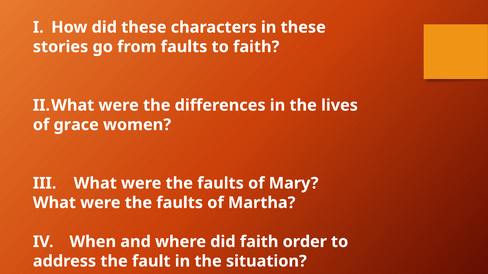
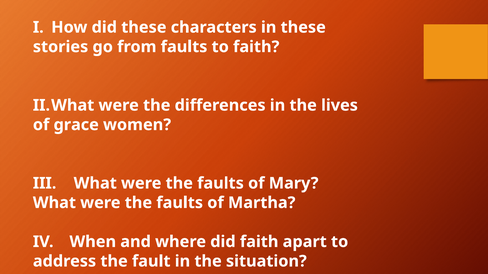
order: order -> apart
